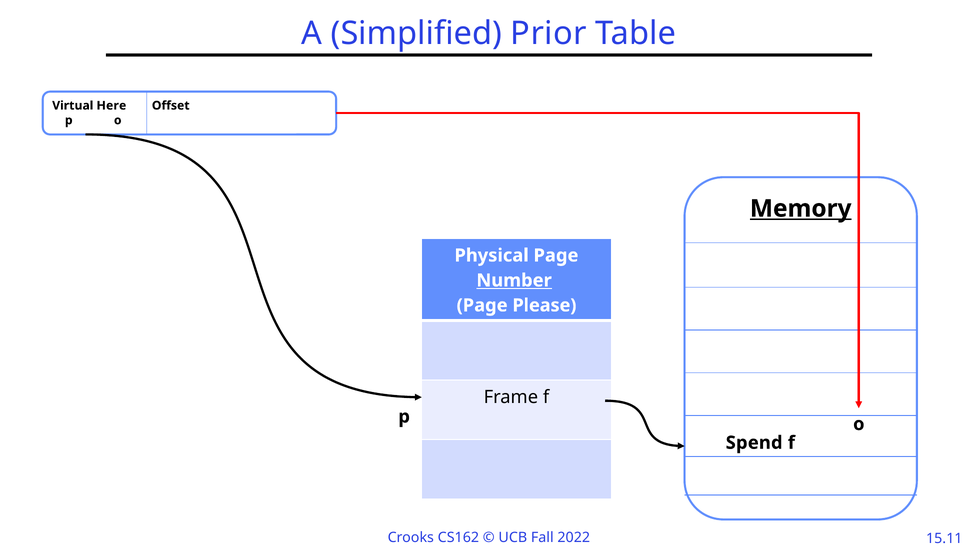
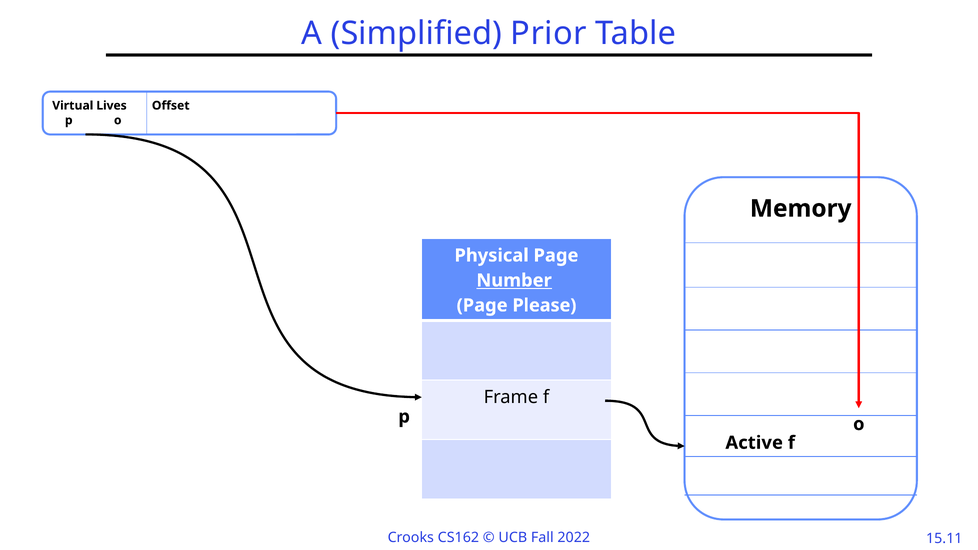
Here: Here -> Lives
Memory underline: present -> none
Spend: Spend -> Active
